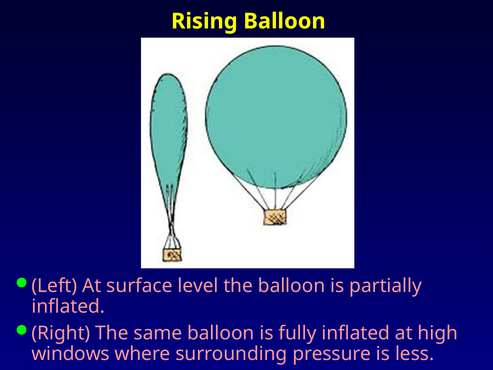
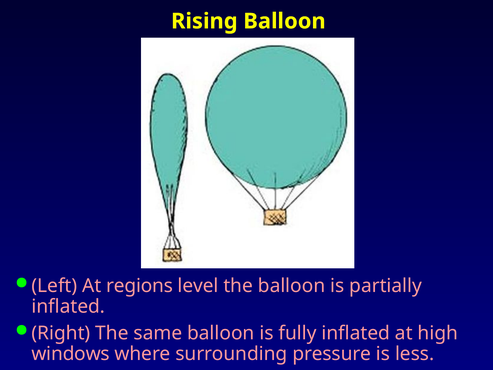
surface: surface -> regions
